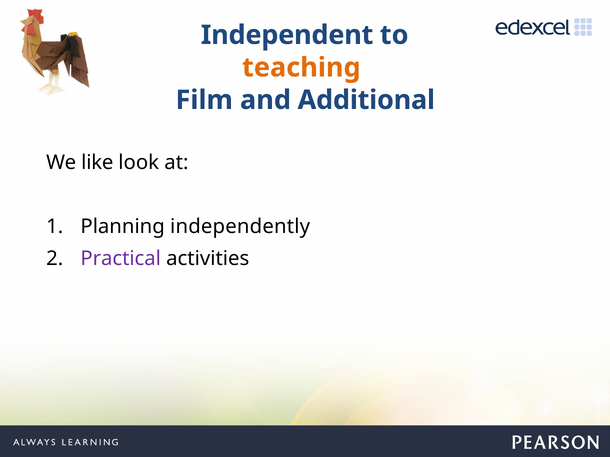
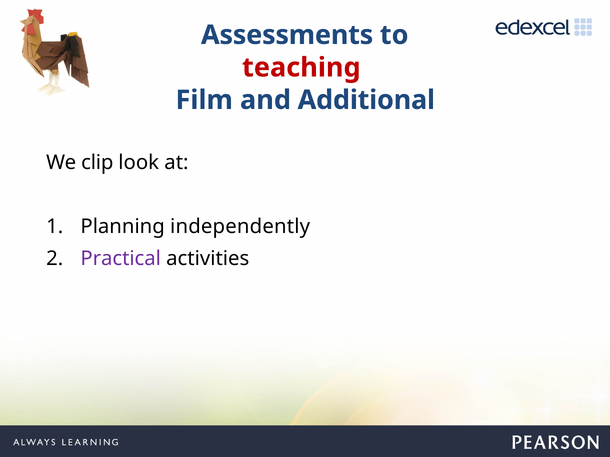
Independent: Independent -> Assessments
teaching colour: orange -> red
like: like -> clip
